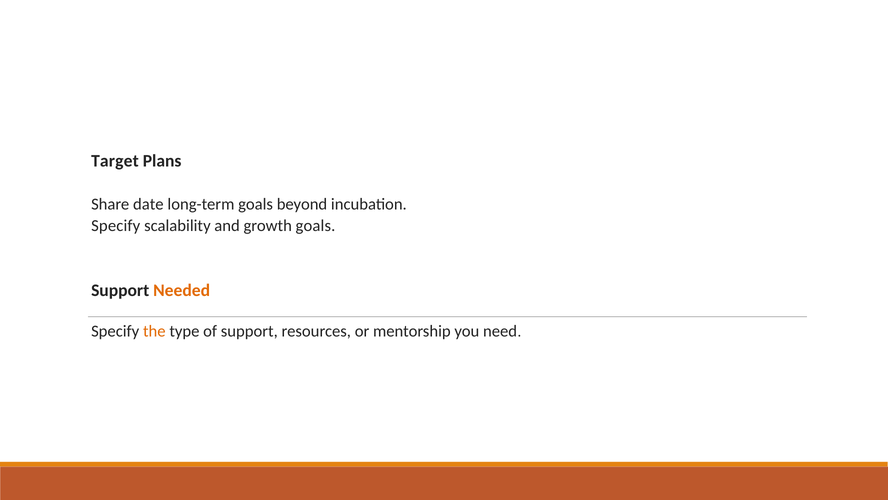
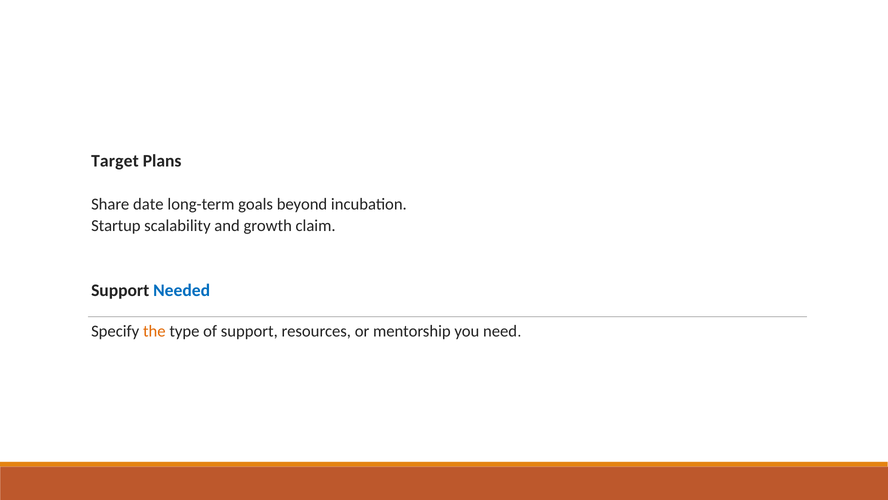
Specify at (116, 226): Specify -> Startup
growth goals: goals -> claim
Needed colour: orange -> blue
